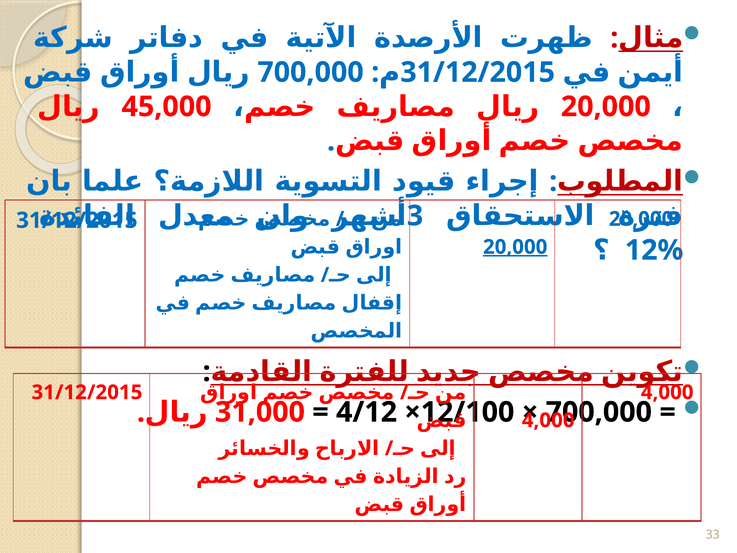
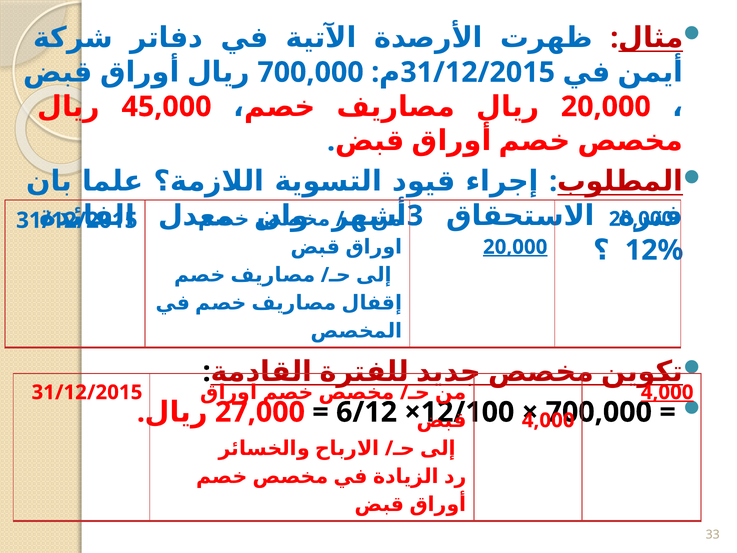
4,000 at (667, 392) underline: none -> present
31,000: 31,000 -> 27,000
4/12: 4/12 -> 6/12
